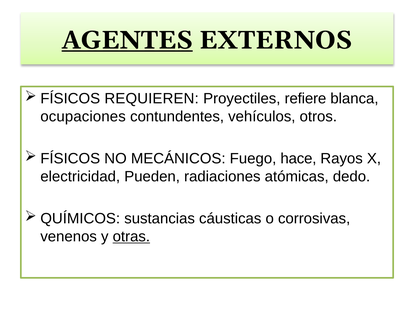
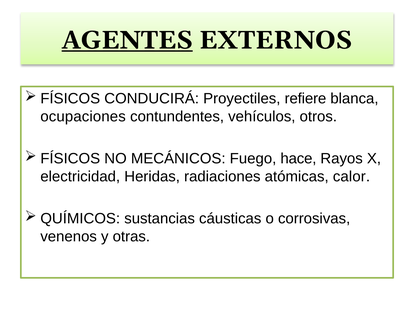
REQUIEREN: REQUIEREN -> CONDUCIRÁ
Pueden: Pueden -> Heridas
dedo: dedo -> calor
otras underline: present -> none
